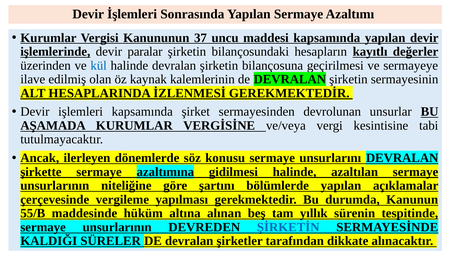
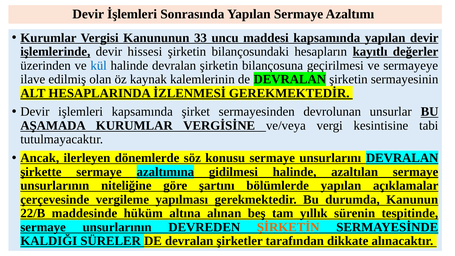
37: 37 -> 33
paralar: paralar -> hissesi
55/B: 55/B -> 22/B
ŞİRKETİN colour: blue -> orange
